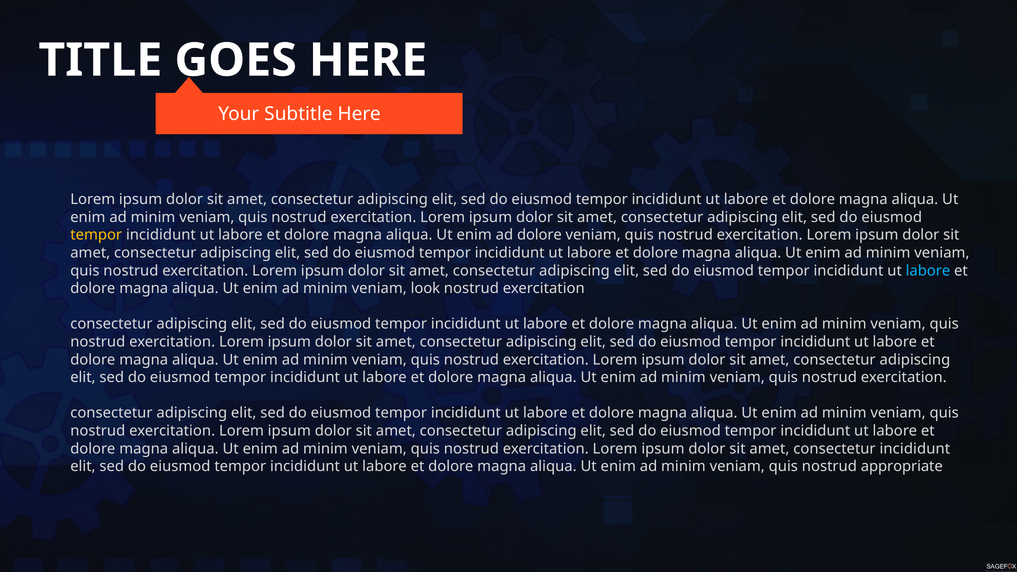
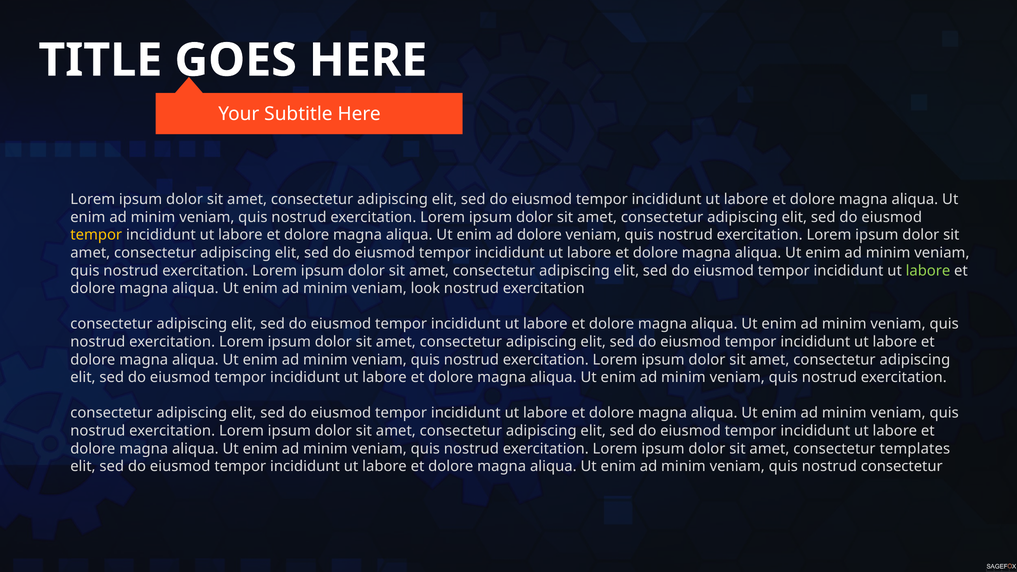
labore at (928, 271) colour: light blue -> light green
consectetur incididunt: incididunt -> templates
nostrud appropriate: appropriate -> consectetur
